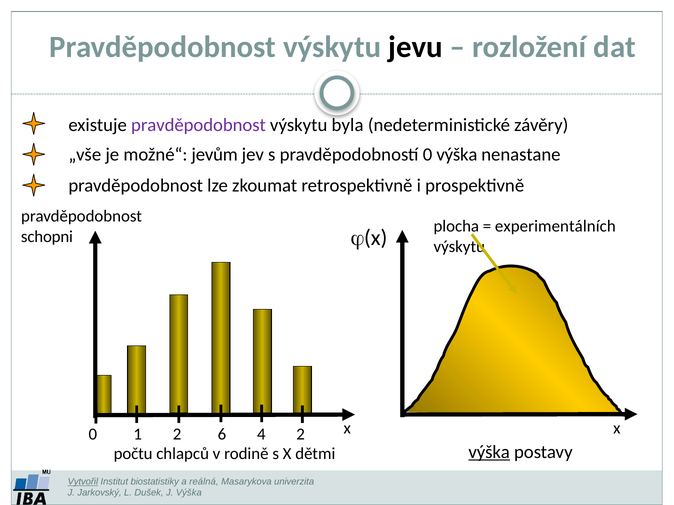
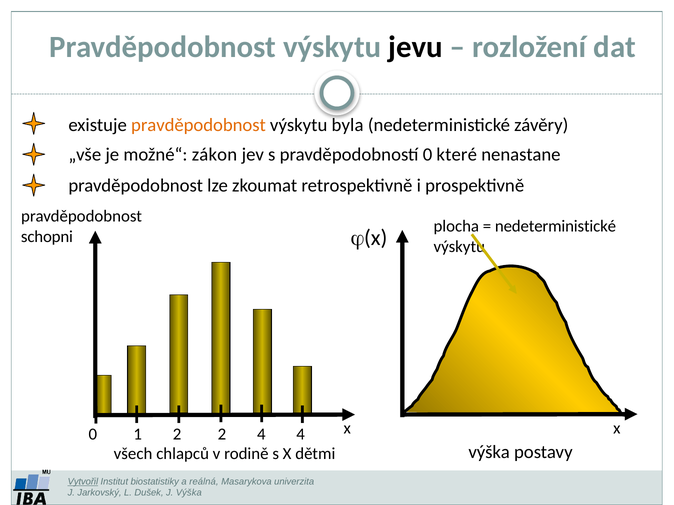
pravděpodobnost at (198, 125) colour: purple -> orange
jevům: jevům -> zákon
0 výška: výška -> které
experimentálních at (555, 227): experimentálních -> nedeterministické
2 6: 6 -> 2
4 2: 2 -> 4
výška at (489, 453) underline: present -> none
počtu: počtu -> všech
